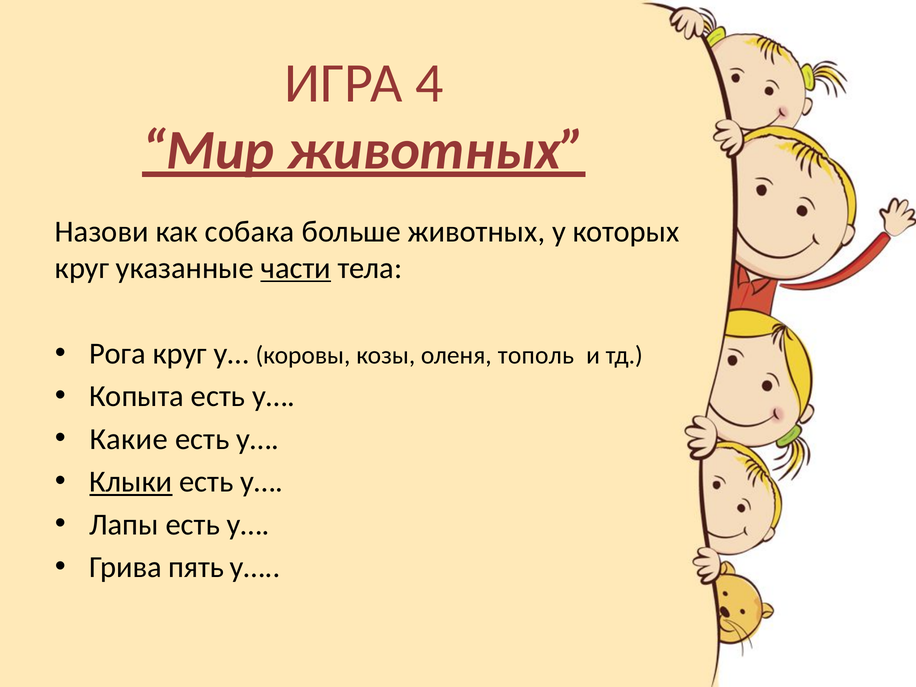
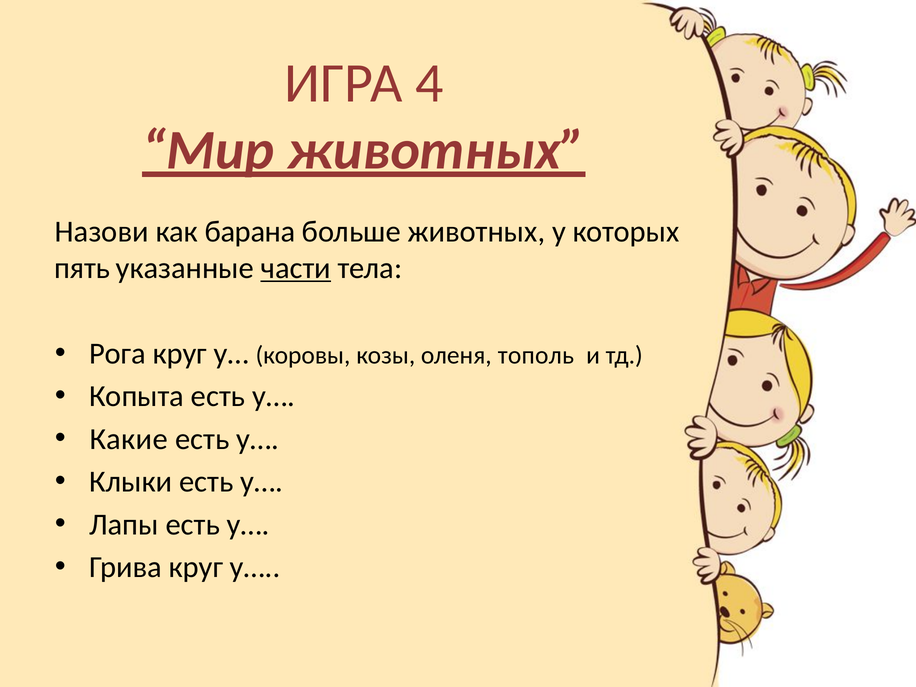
собака: собака -> барана
круг at (82, 268): круг -> пять
Клыки underline: present -> none
Грива пять: пять -> круг
